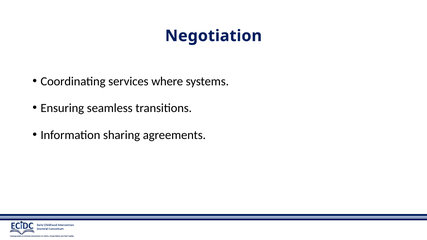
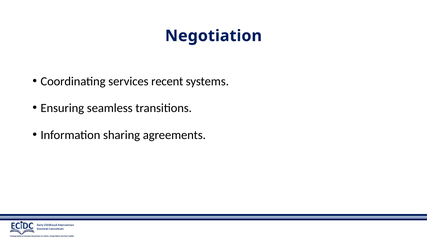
where: where -> recent
